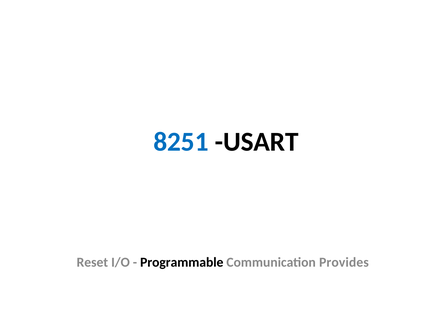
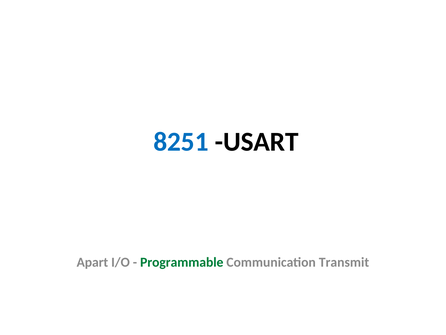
Reset: Reset -> Apart
Programmable colour: black -> green
Provides: Provides -> Transmit
